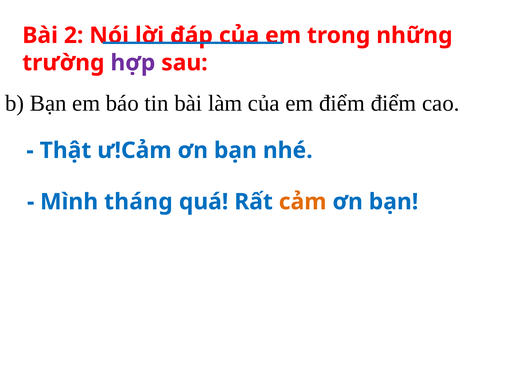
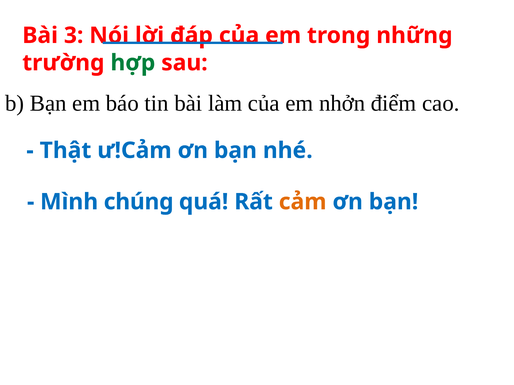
2: 2 -> 3
hợp colour: purple -> green
em điểm: điểm -> nhởn
tháng: tháng -> chúng
